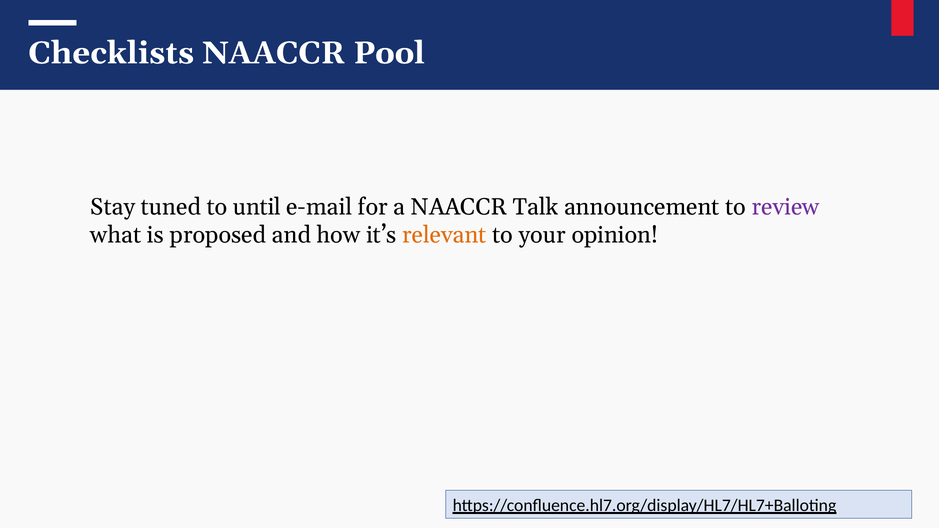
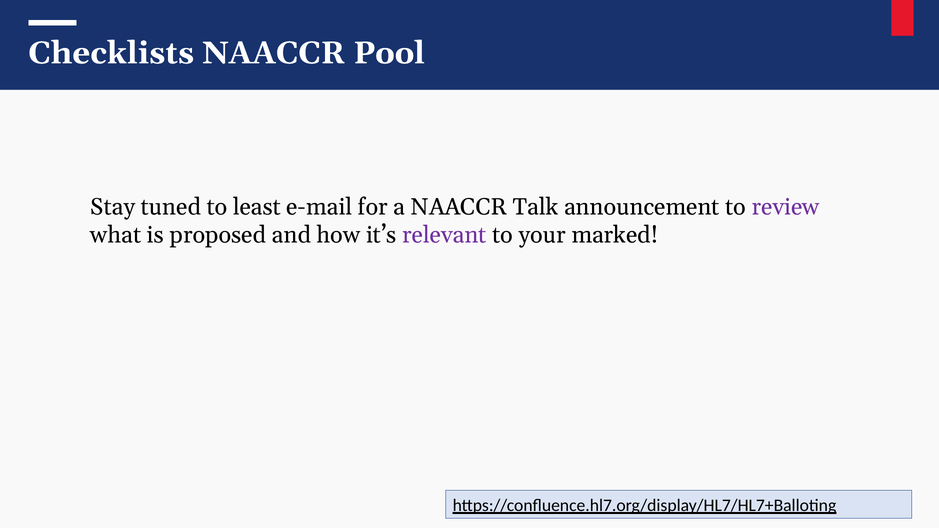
until: until -> least
relevant colour: orange -> purple
opinion: opinion -> marked
